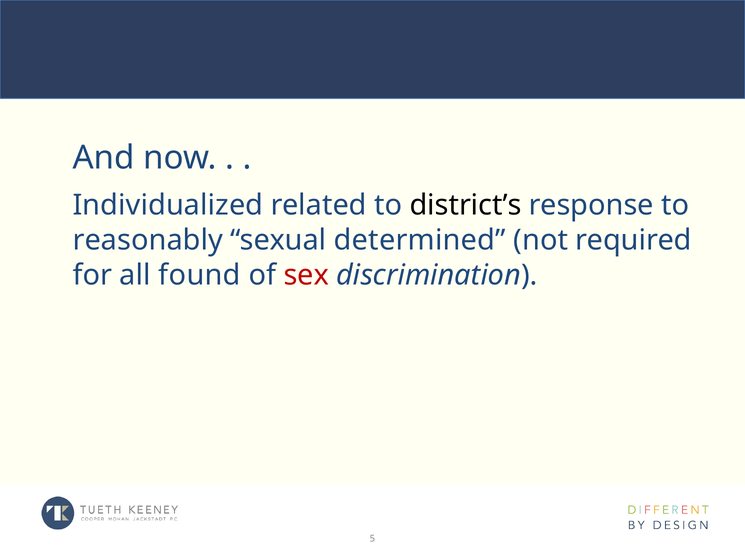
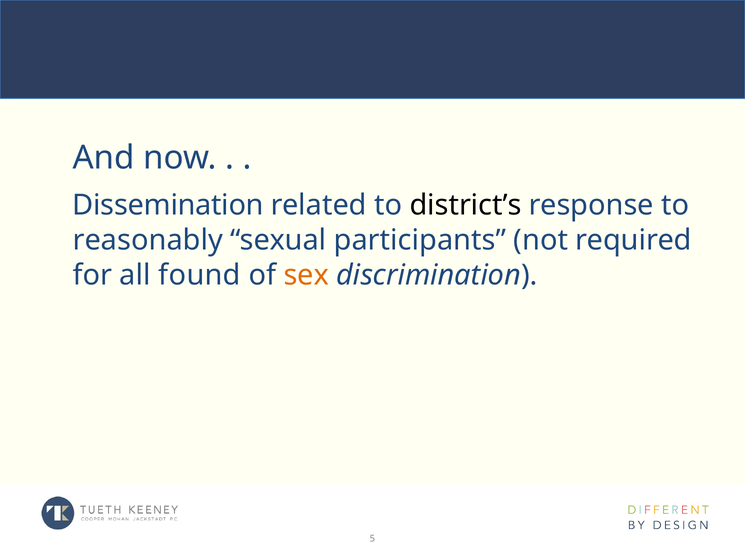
Individualized: Individualized -> Dissemination
determined: determined -> participants
sex colour: red -> orange
